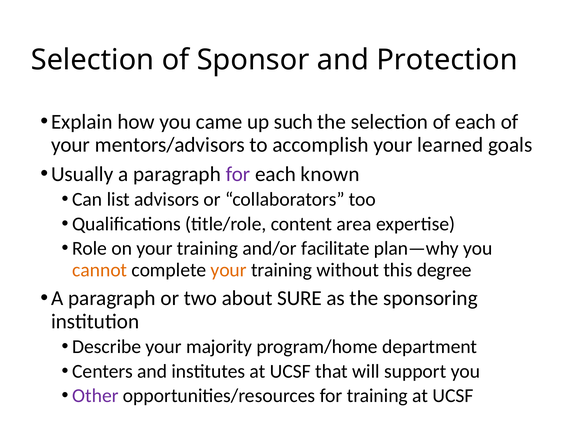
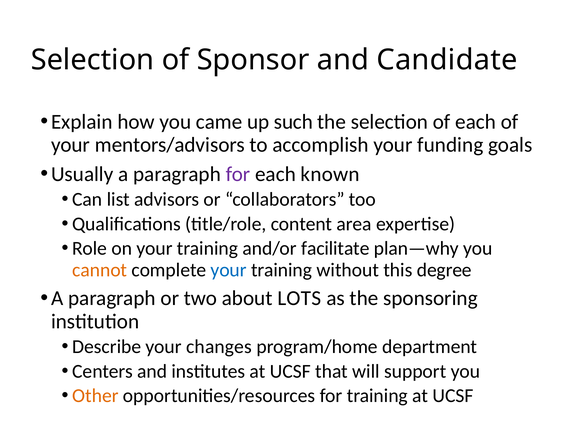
Protection: Protection -> Candidate
learned: learned -> funding
your at (229, 270) colour: orange -> blue
SURE: SURE -> LOTS
majority: majority -> changes
Other colour: purple -> orange
